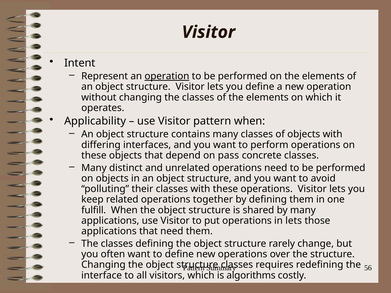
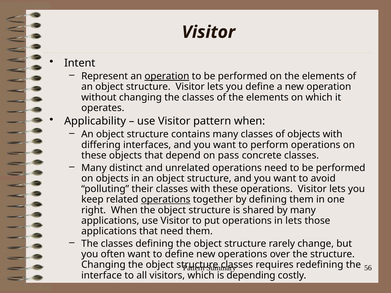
operations at (166, 200) underline: none -> present
fulfill: fulfill -> right
algorithms: algorithms -> depending
